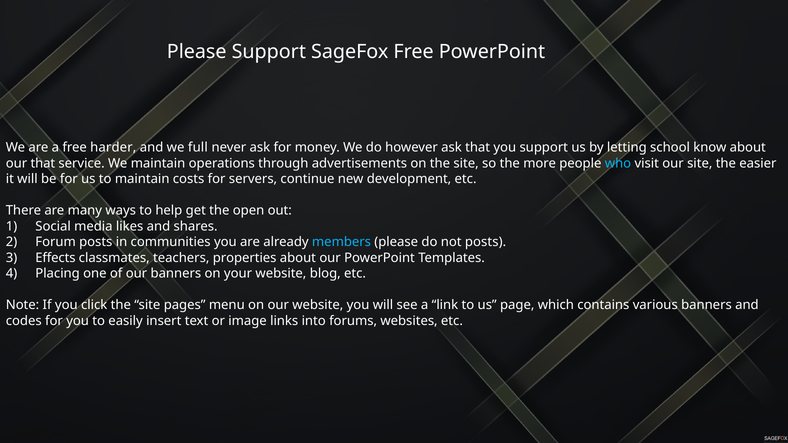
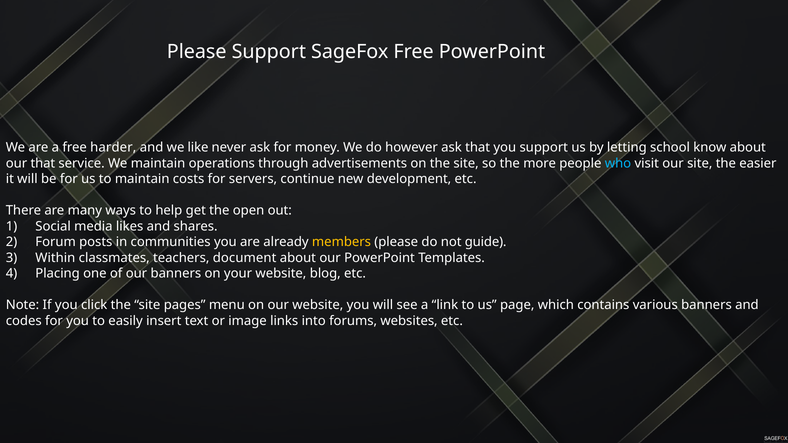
full: full -> like
members colour: light blue -> yellow
not posts: posts -> guide
Effects: Effects -> Within
properties: properties -> document
